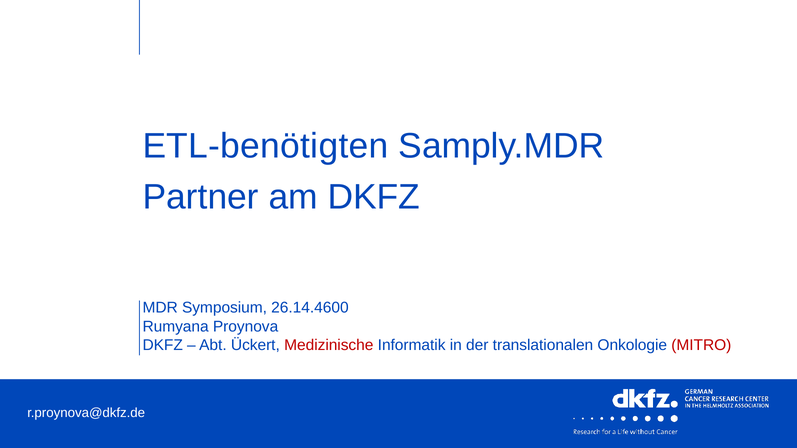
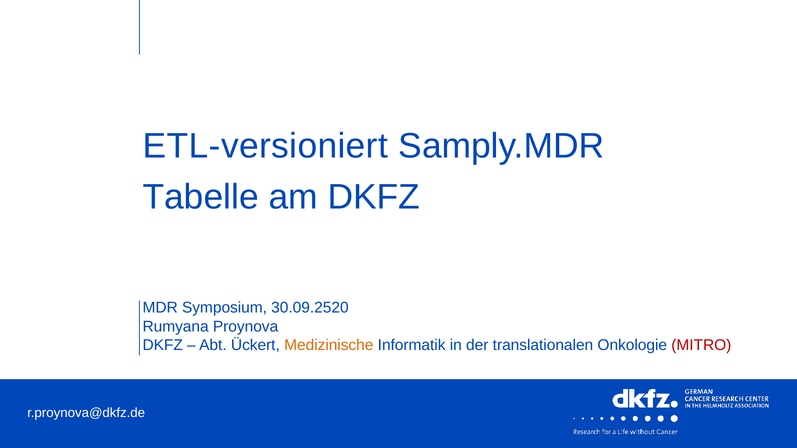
ETL-benötigten: ETL-benötigten -> ETL-versioniert
Partner: Partner -> Tabelle
26.14.4600: 26.14.4600 -> 30.09.2520
Medizinische colour: red -> orange
